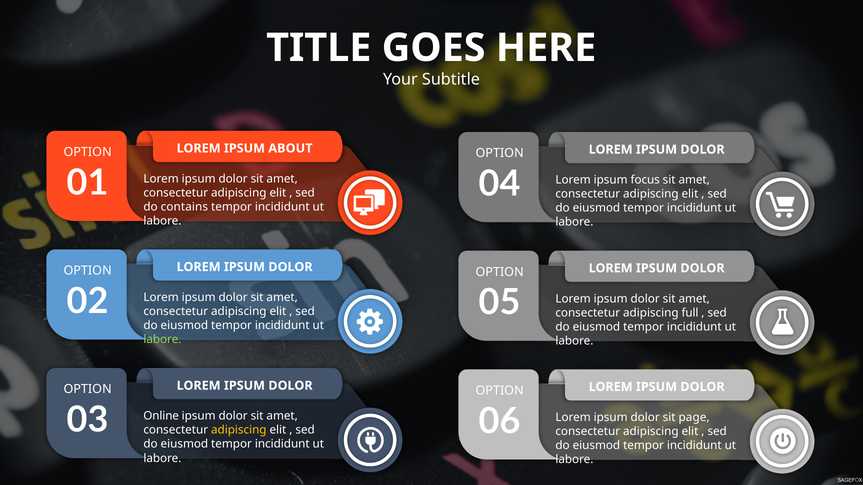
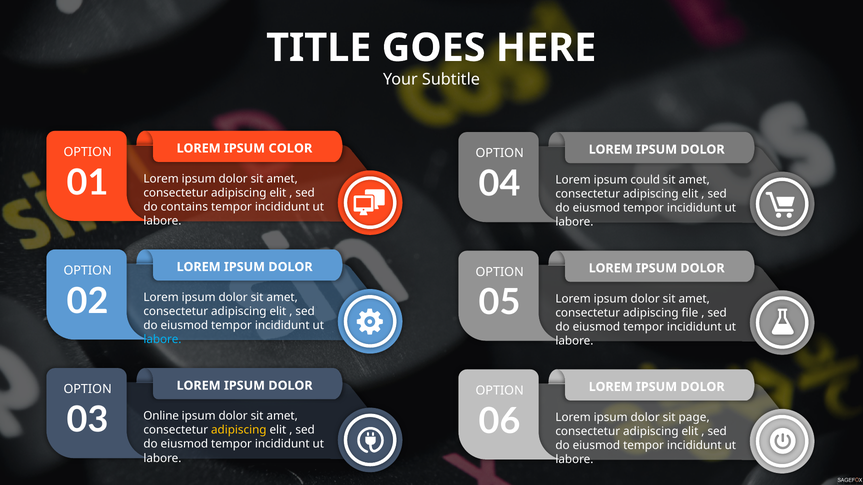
ABOUT: ABOUT -> COLOR
focus: focus -> could
full: full -> file
labore at (162, 340) colour: light green -> light blue
